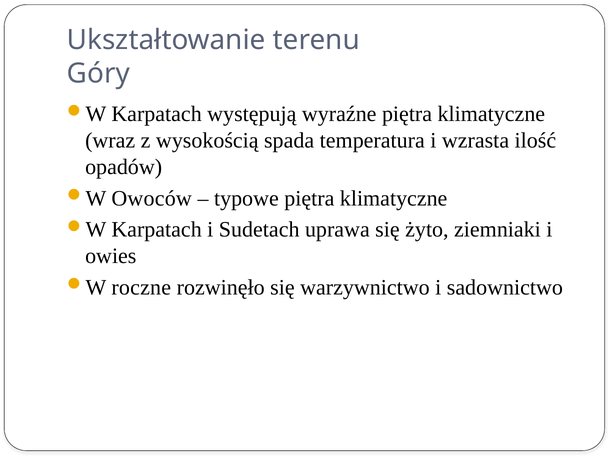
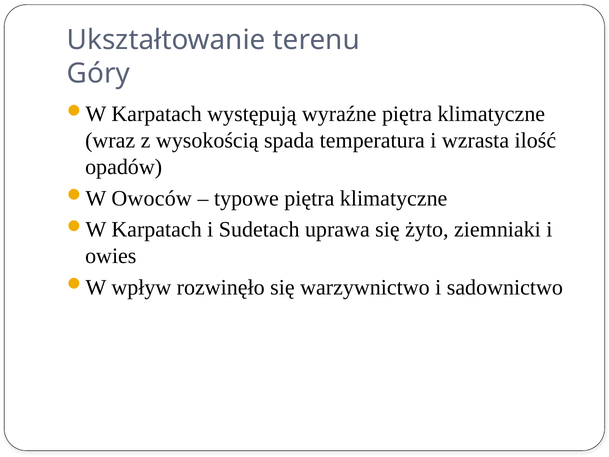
roczne: roczne -> wpływ
